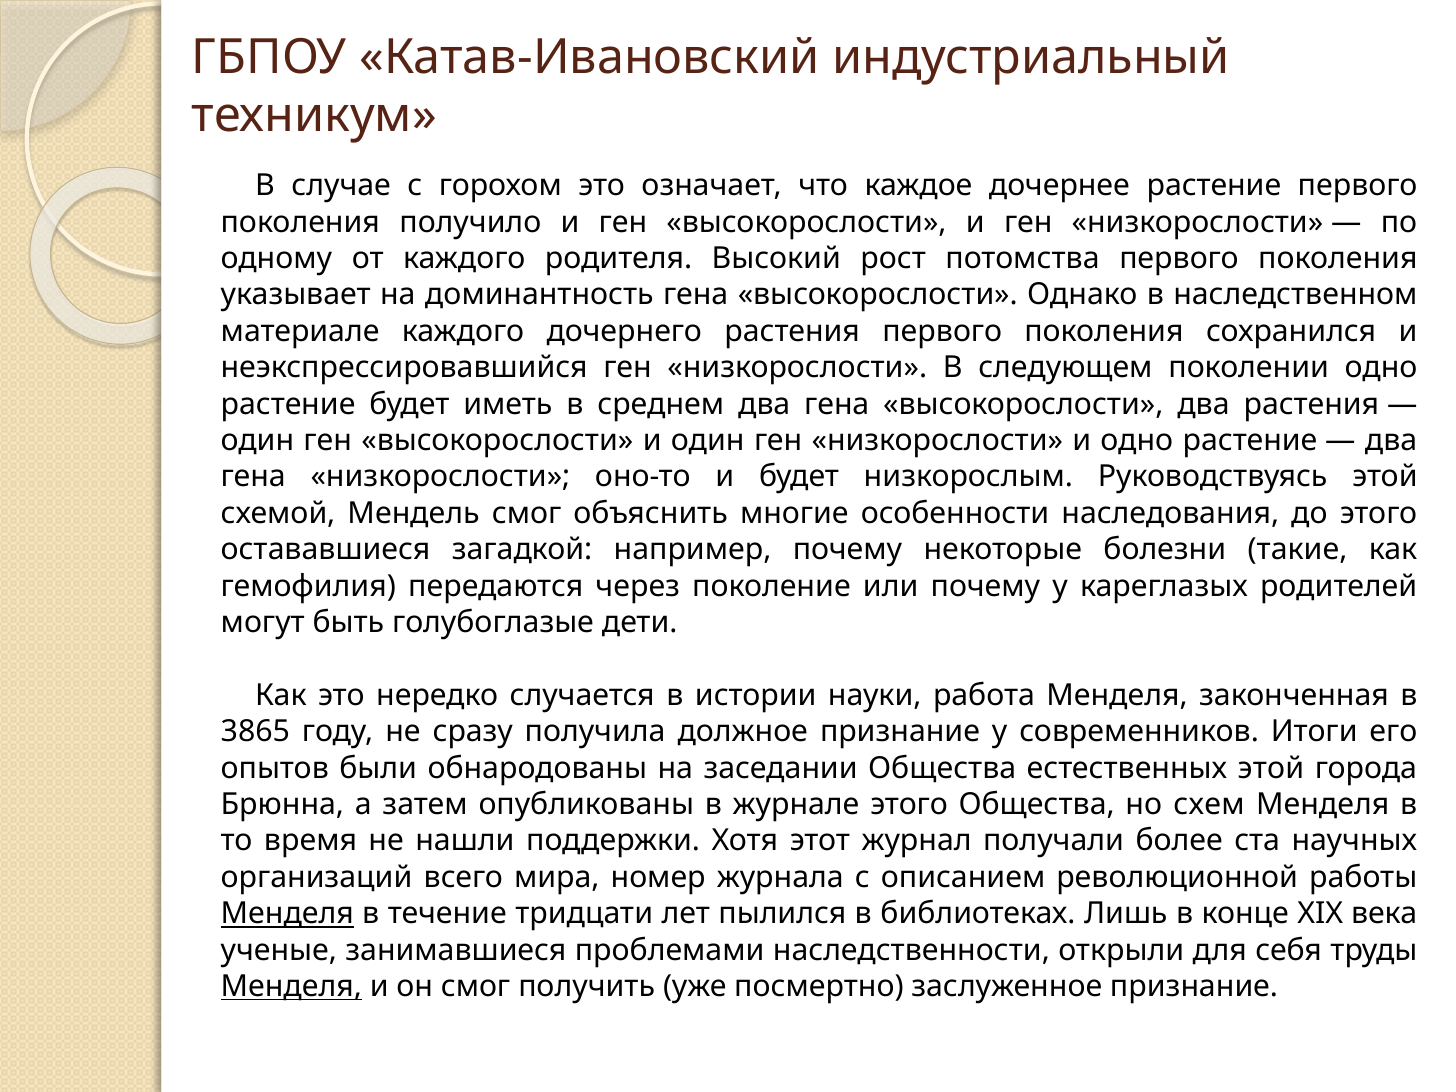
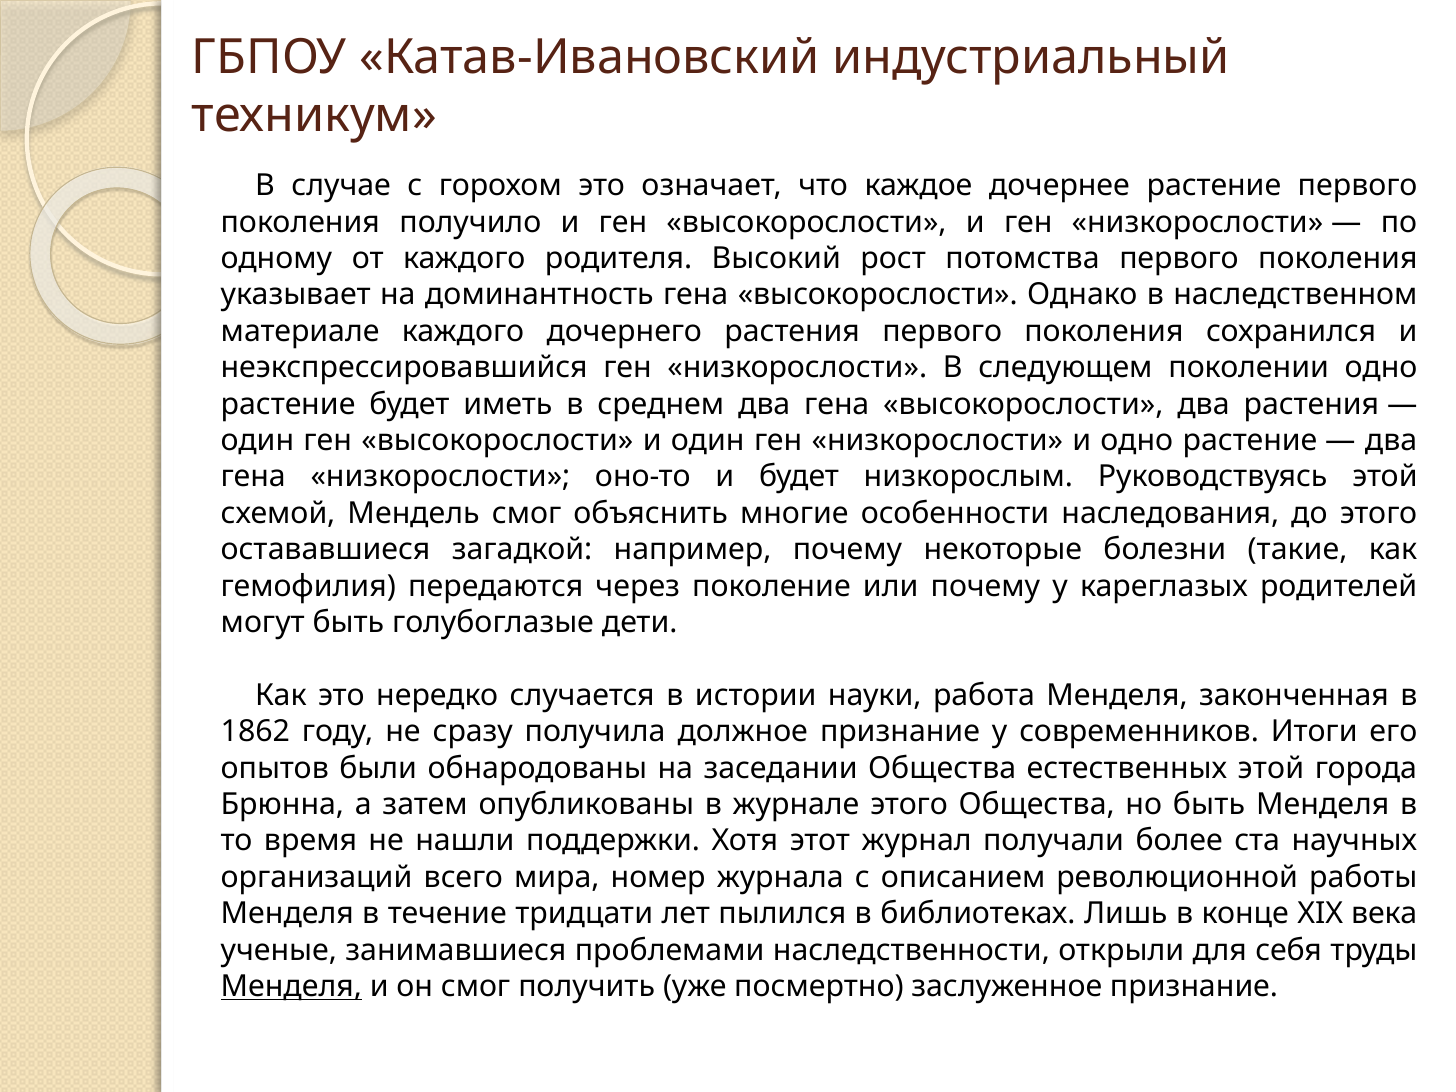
3865: 3865 -> 1862
но схем: схем -> быть
Менделя at (287, 914) underline: present -> none
